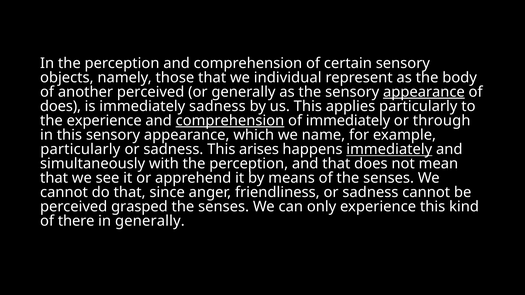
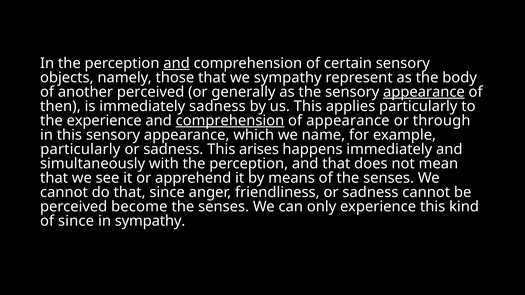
and at (177, 63) underline: none -> present
we individual: individual -> sympathy
does at (60, 106): does -> then
of immediately: immediately -> appearance
immediately at (389, 149) underline: present -> none
grasped: grasped -> become
of there: there -> since
in generally: generally -> sympathy
